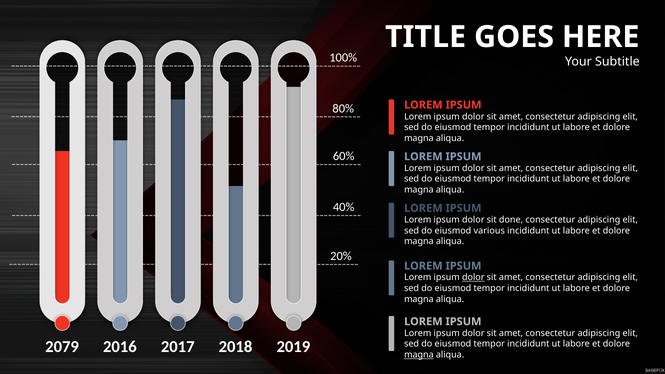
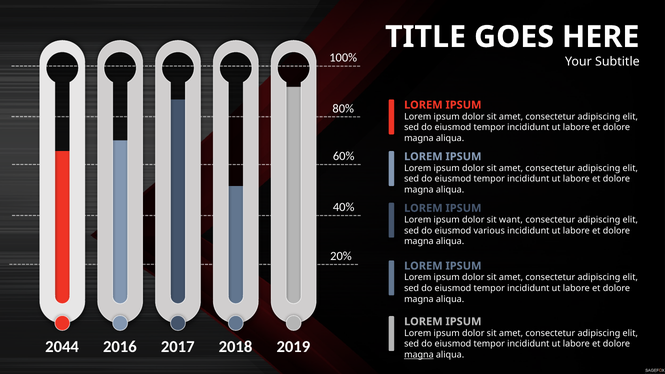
done: done -> want
dolor at (473, 278) underline: present -> none
2079: 2079 -> 2044
